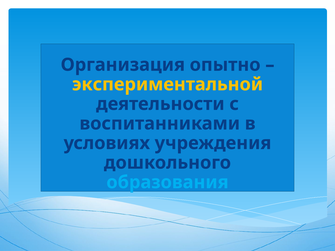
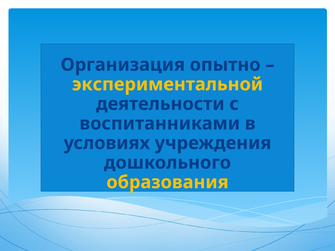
образования colour: light blue -> yellow
